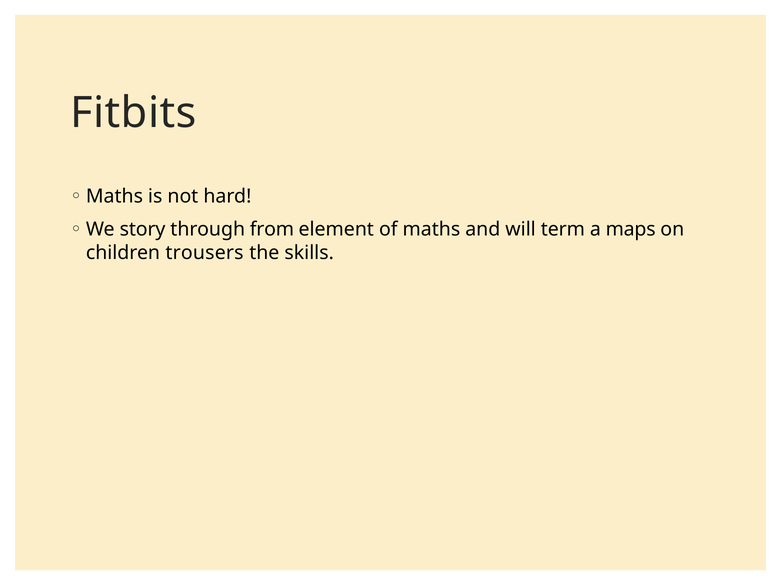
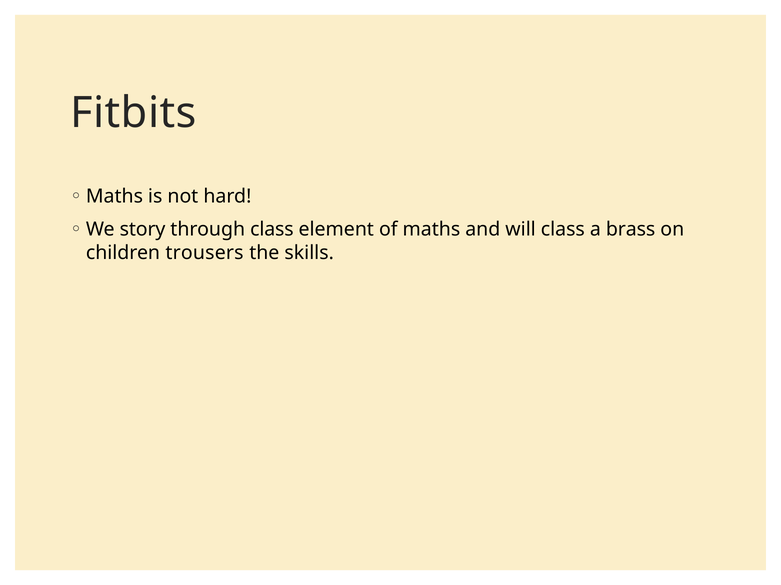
through from: from -> class
will term: term -> class
maps: maps -> brass
